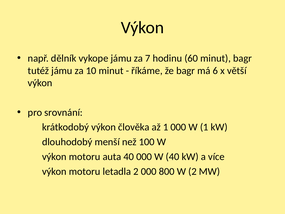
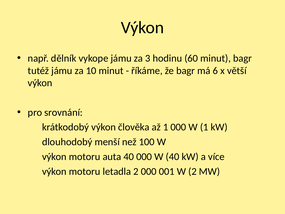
7: 7 -> 3
800: 800 -> 001
